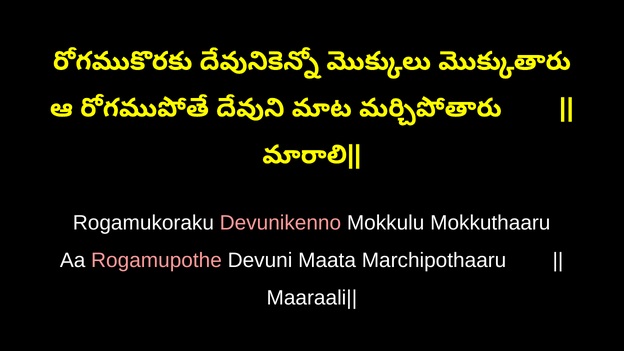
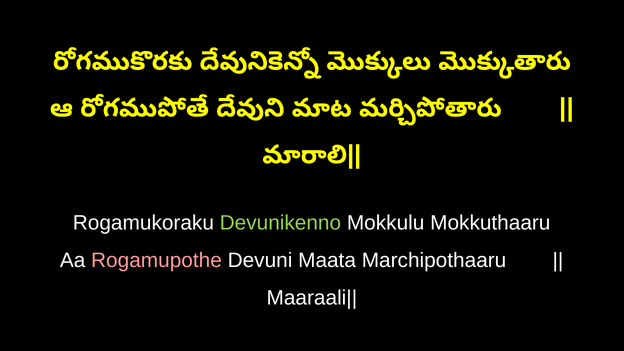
Devunikenno colour: pink -> light green
